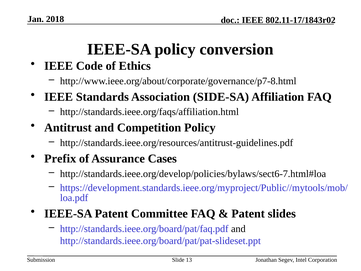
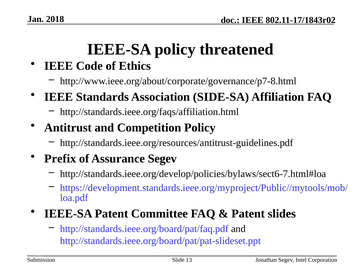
conversion: conversion -> threatened
Assurance Cases: Cases -> Segev
